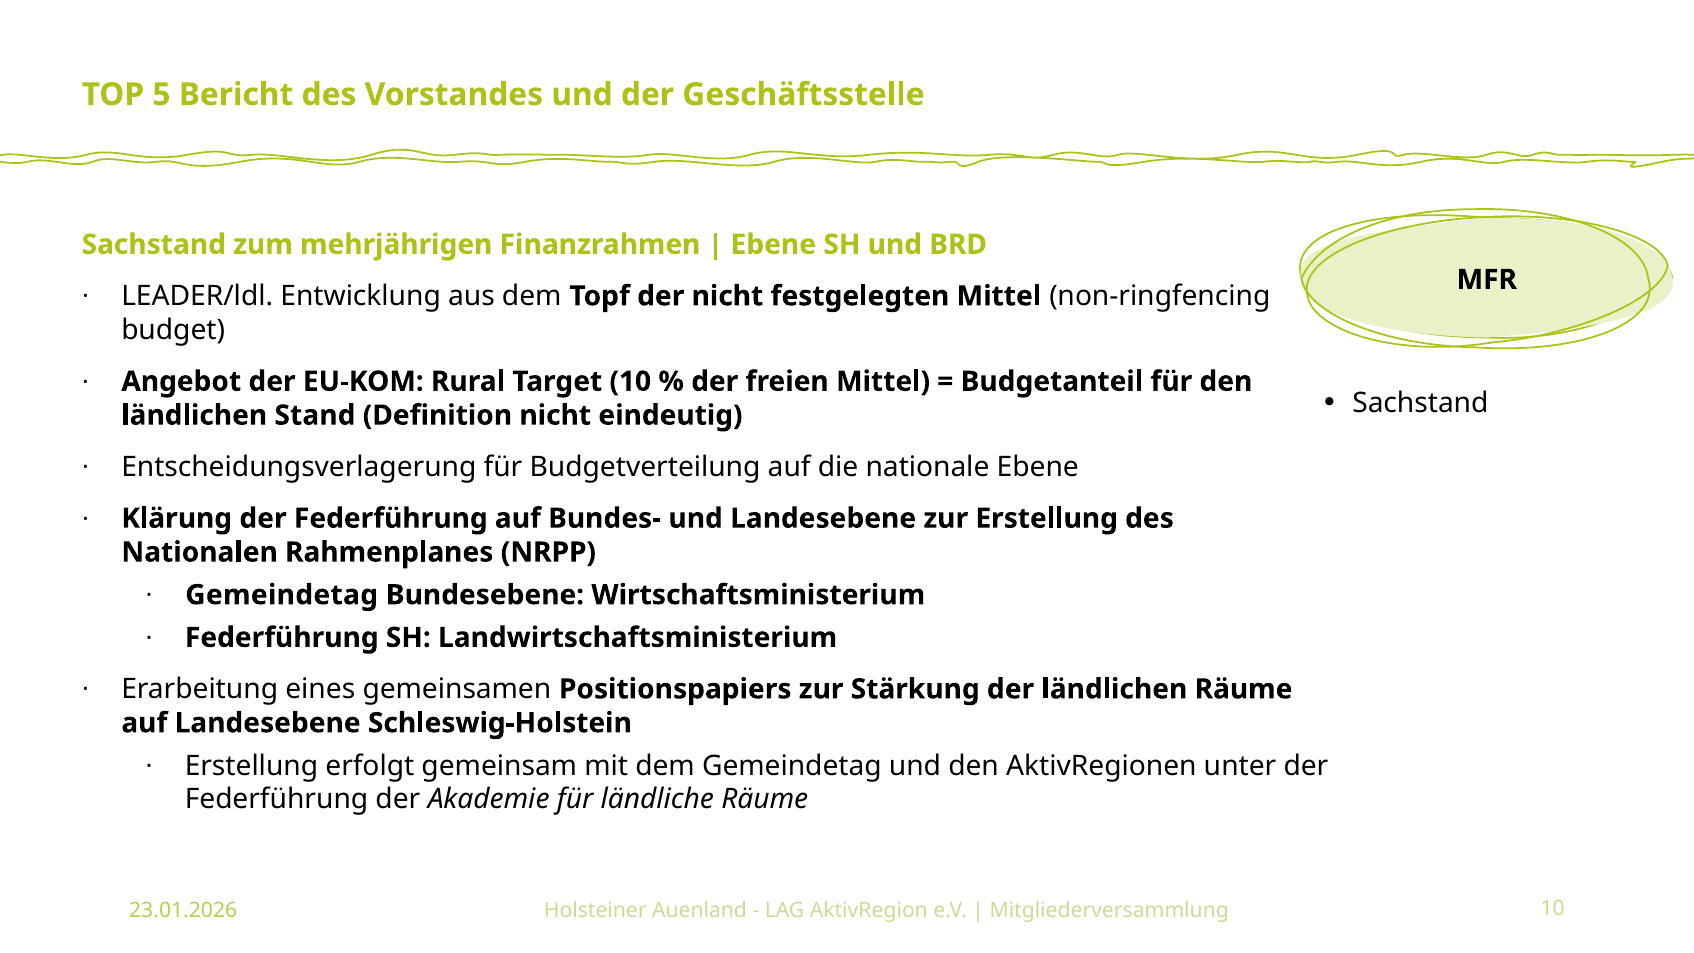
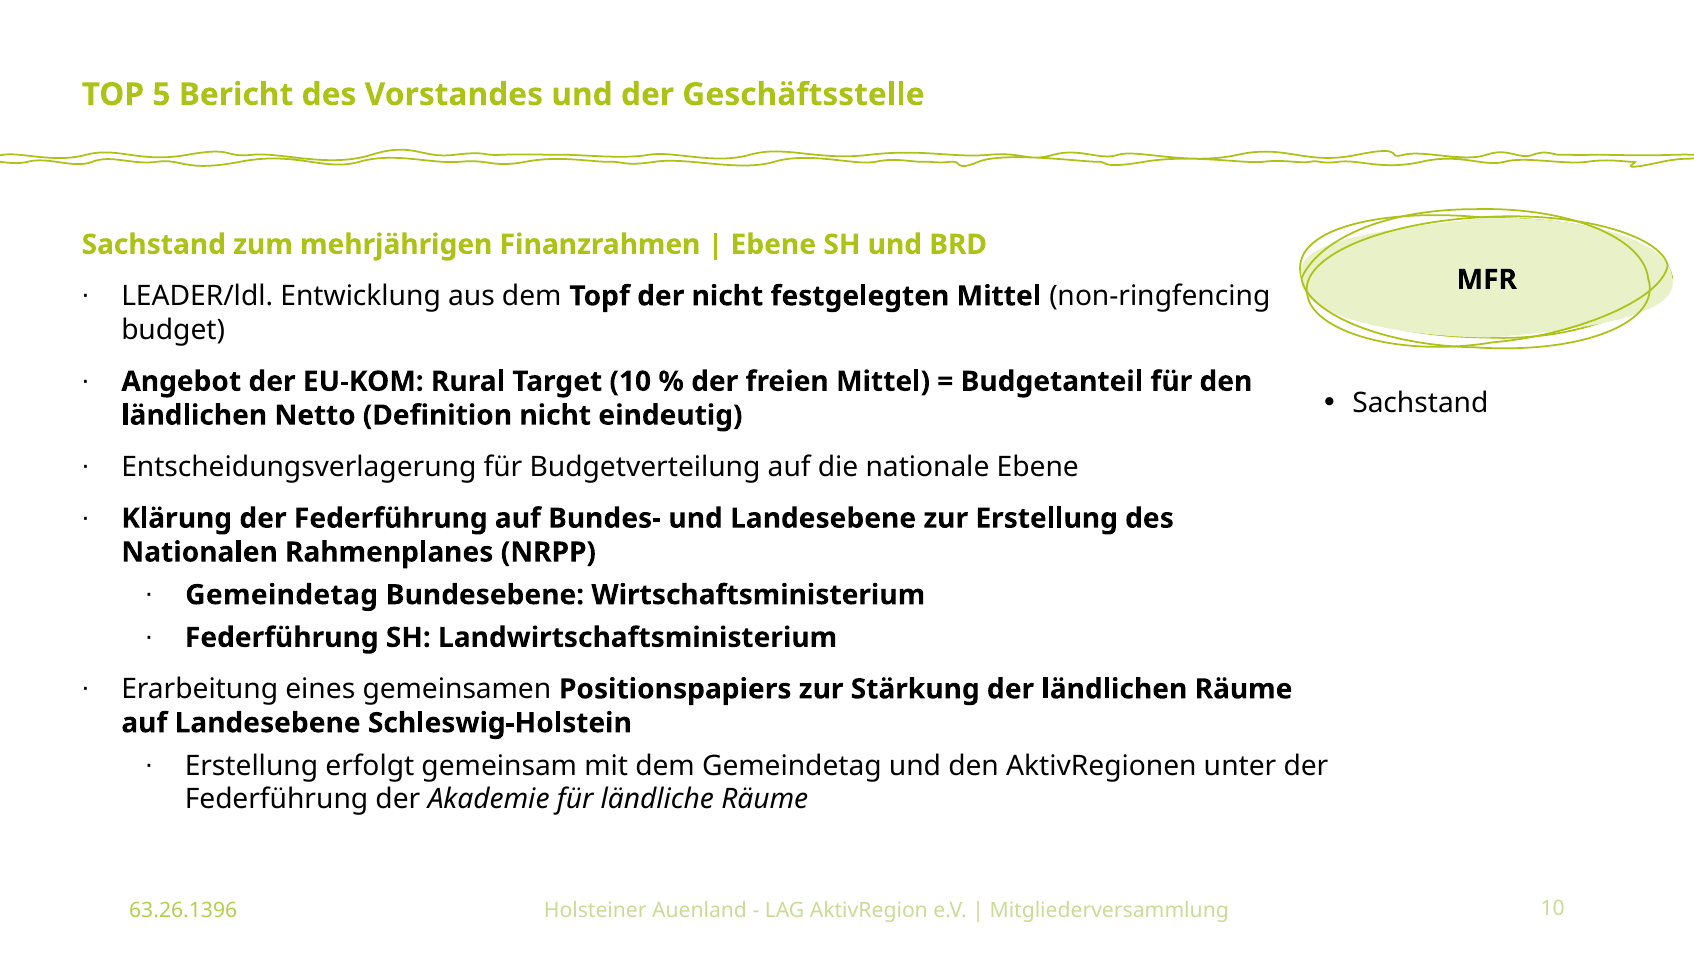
Stand: Stand -> Netto
23.01.2026: 23.01.2026 -> 63.26.1396
